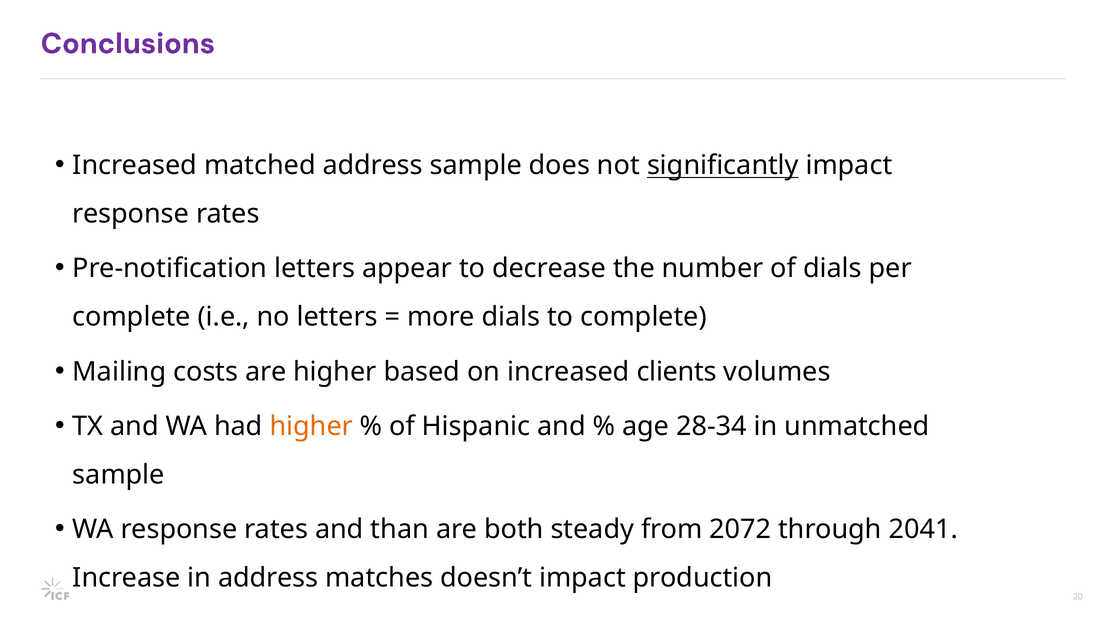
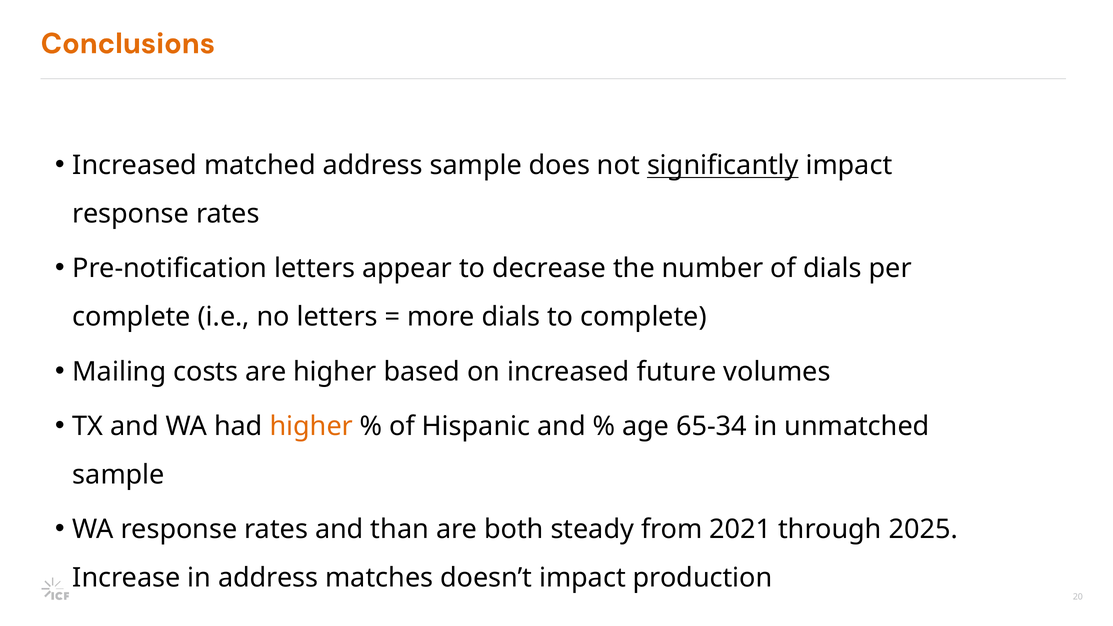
Conclusions colour: purple -> orange
clients: clients -> future
28-34: 28-34 -> 65-34
2072: 2072 -> 2021
2041: 2041 -> 2025
